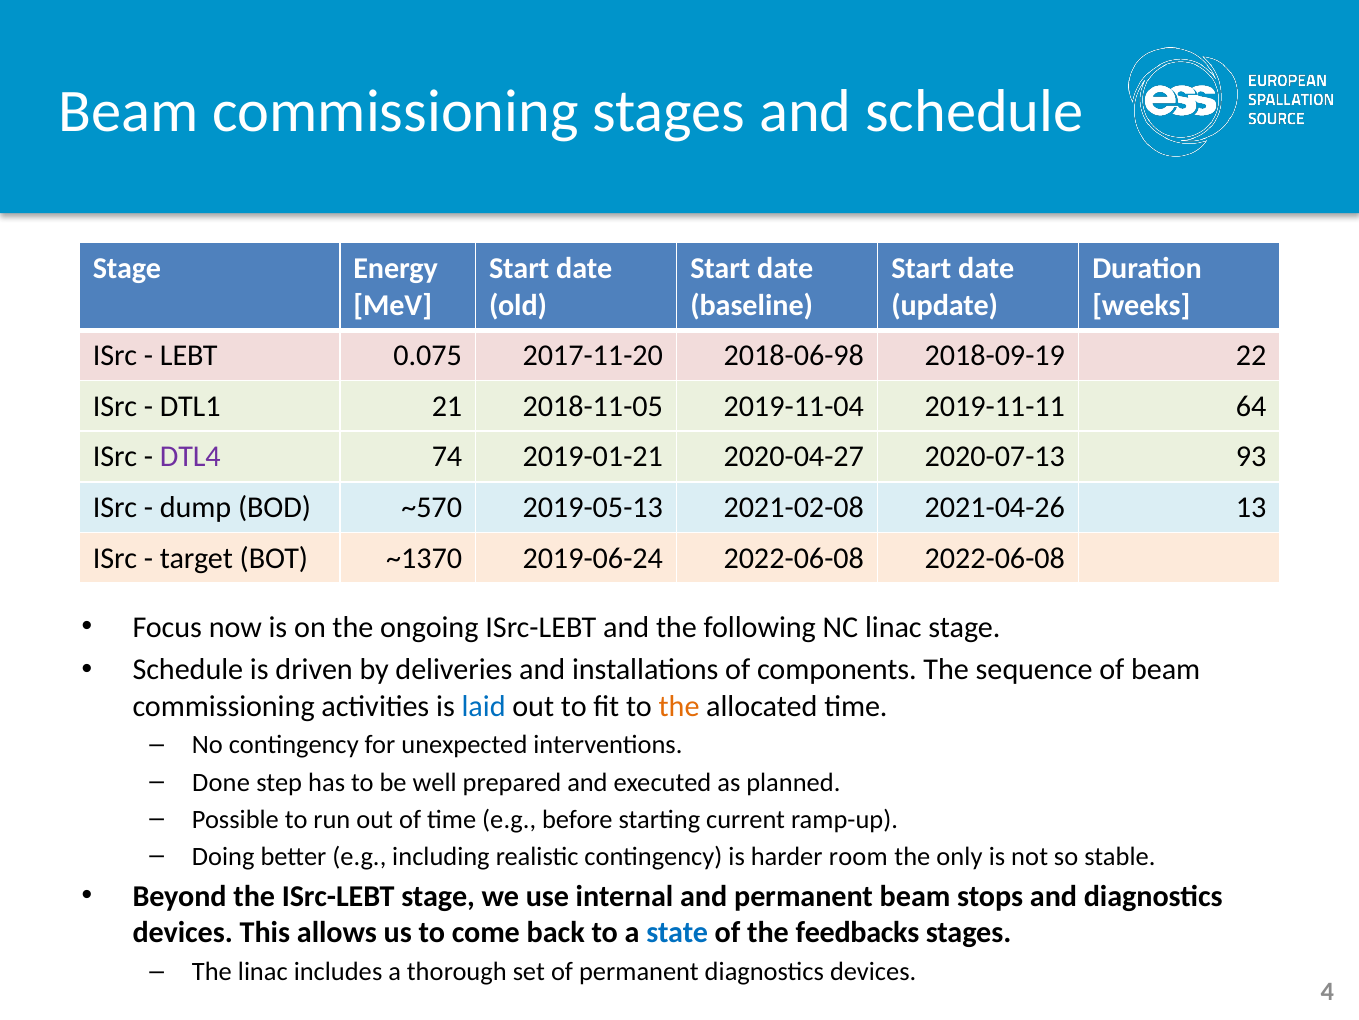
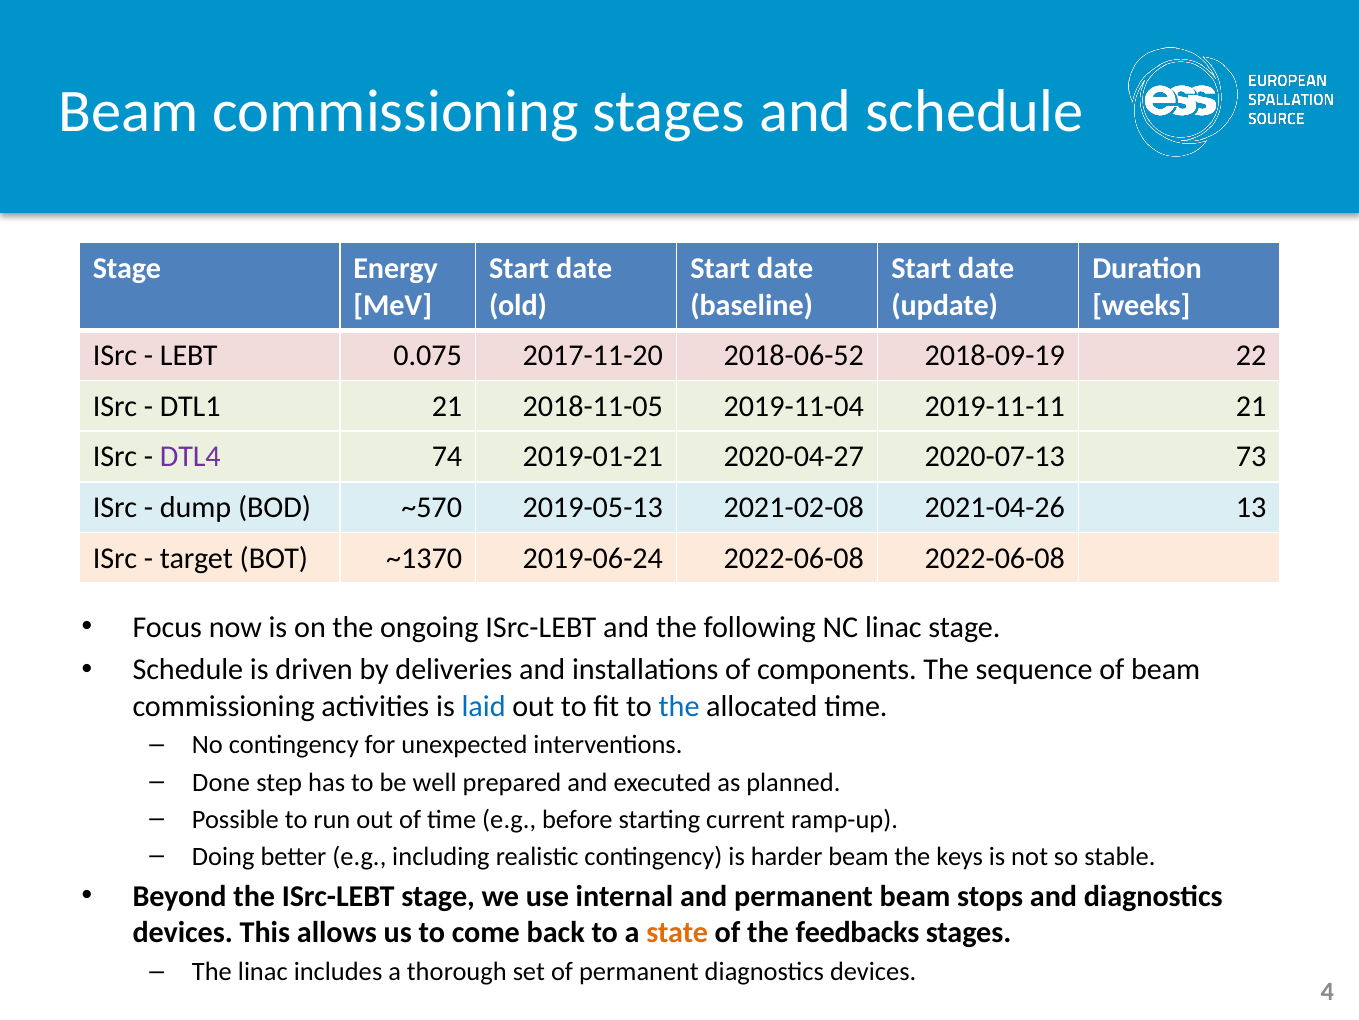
2018-06-98: 2018-06-98 -> 2018-06-52
2019-11-11 64: 64 -> 21
93: 93 -> 73
the at (679, 706) colour: orange -> blue
harder room: room -> beam
only: only -> keys
state colour: blue -> orange
